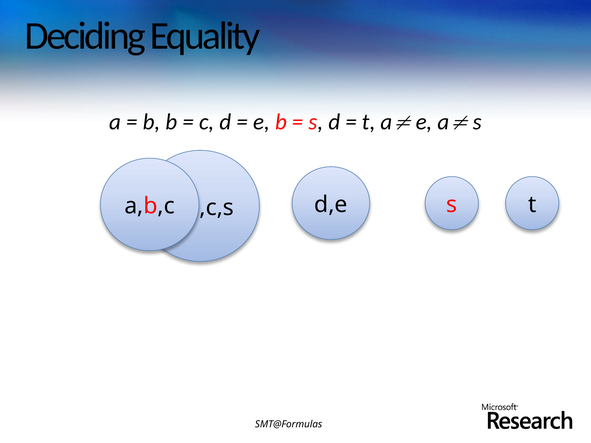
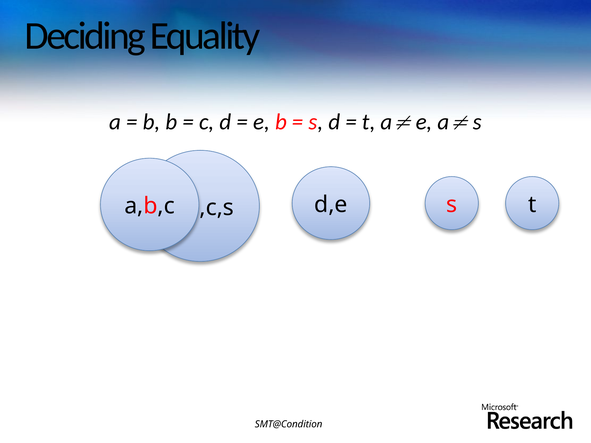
SMT@Formulas: SMT@Formulas -> SMT@Condition
